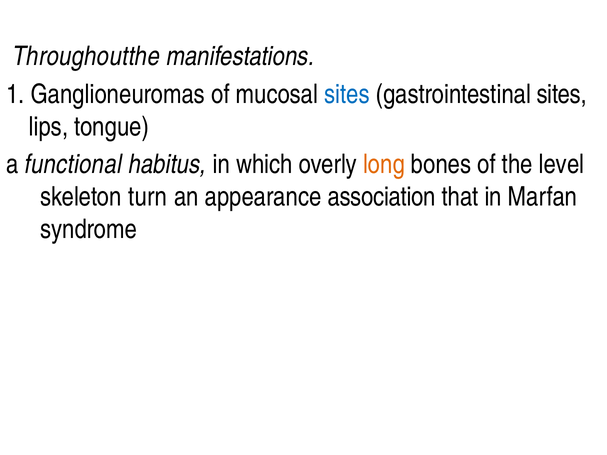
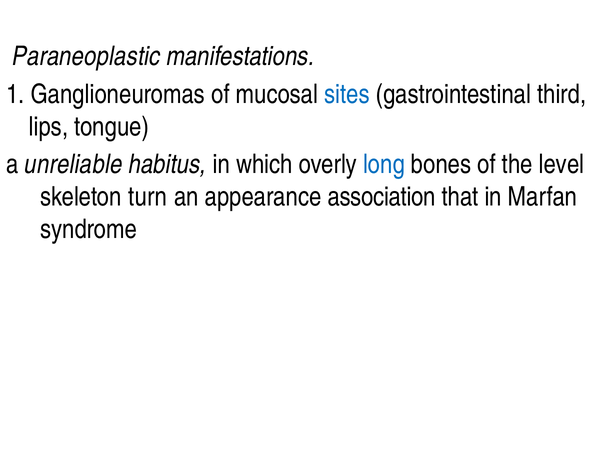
Throughoutthe: Throughoutthe -> Paraneoplastic
gastrointestinal sites: sites -> third
functional: functional -> unreliable
long colour: orange -> blue
